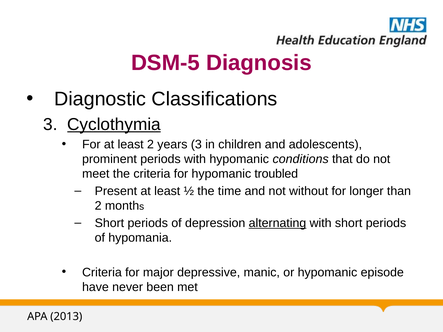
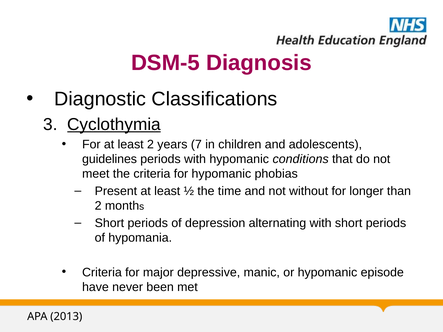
years 3: 3 -> 7
prominent: prominent -> guidelines
troubled: troubled -> phobias
alternating underline: present -> none
